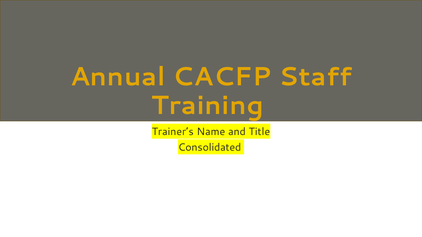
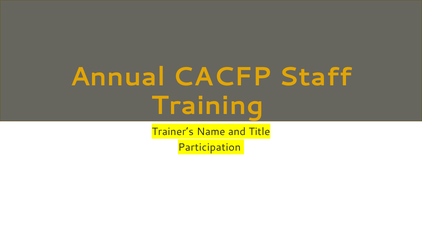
Consolidated: Consolidated -> Participation
